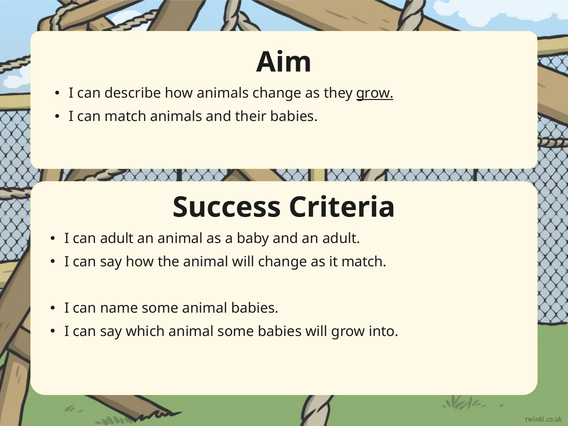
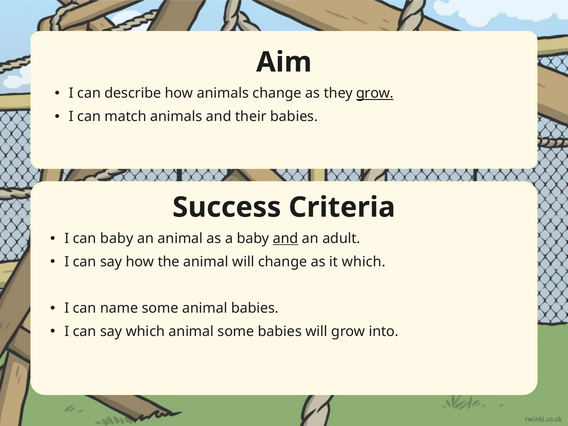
can adult: adult -> baby
and at (286, 239) underline: none -> present
it match: match -> which
